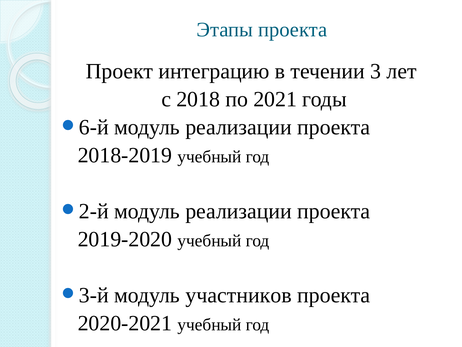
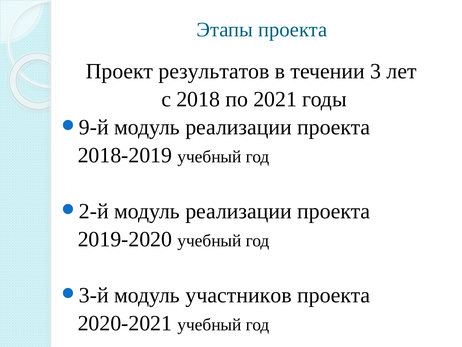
интеграцию: интеграцию -> результатов
6-й: 6-й -> 9-й
